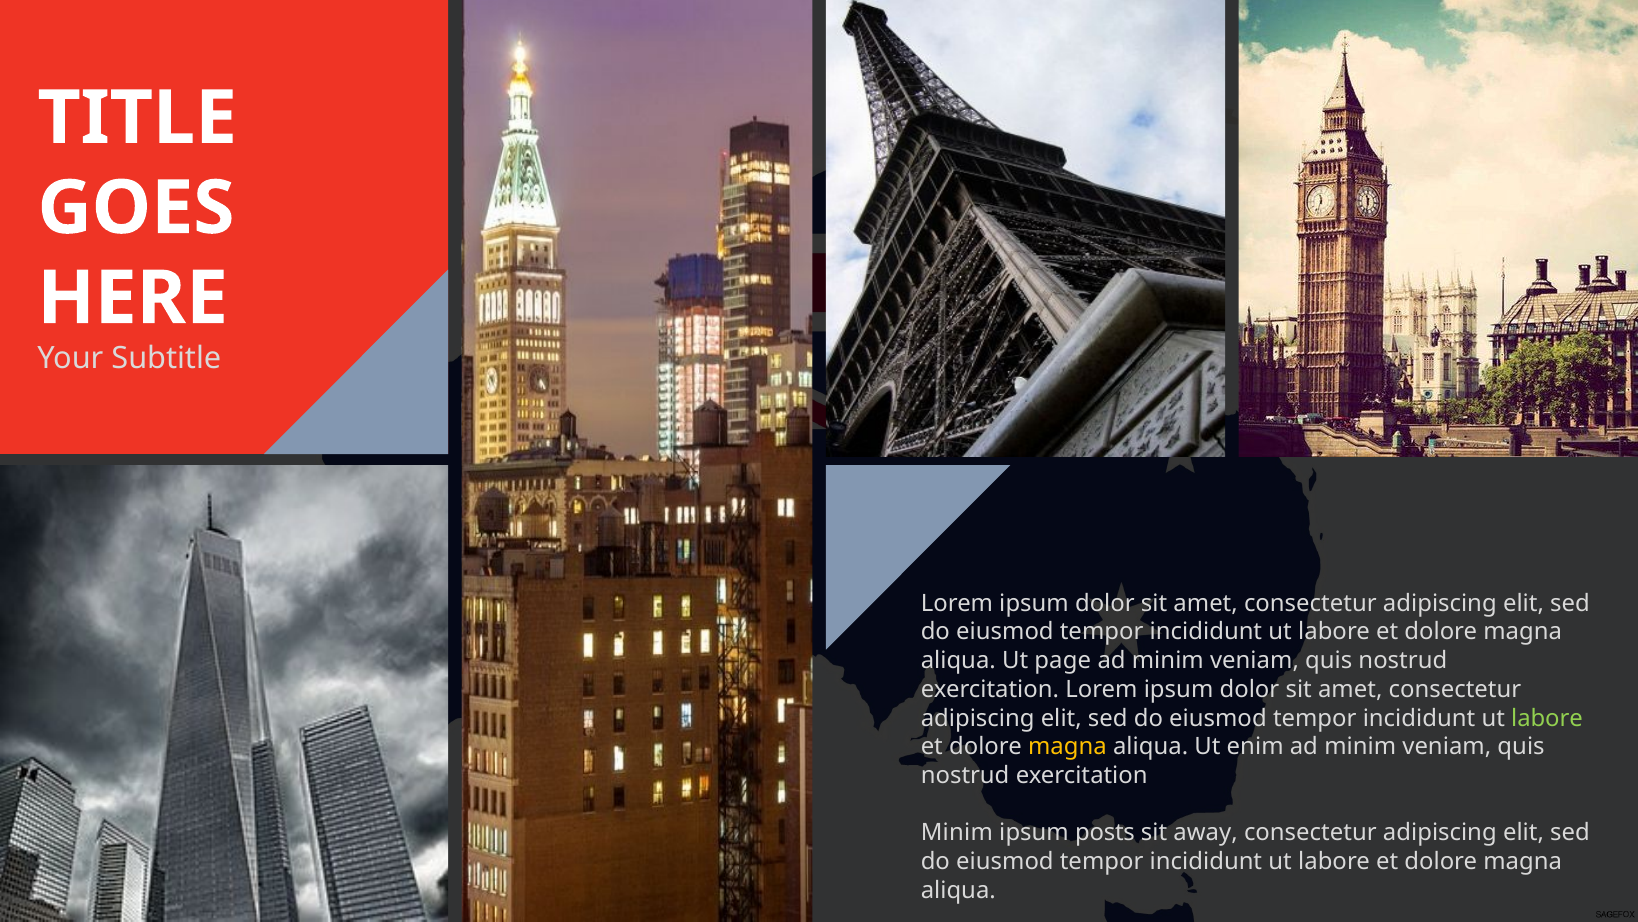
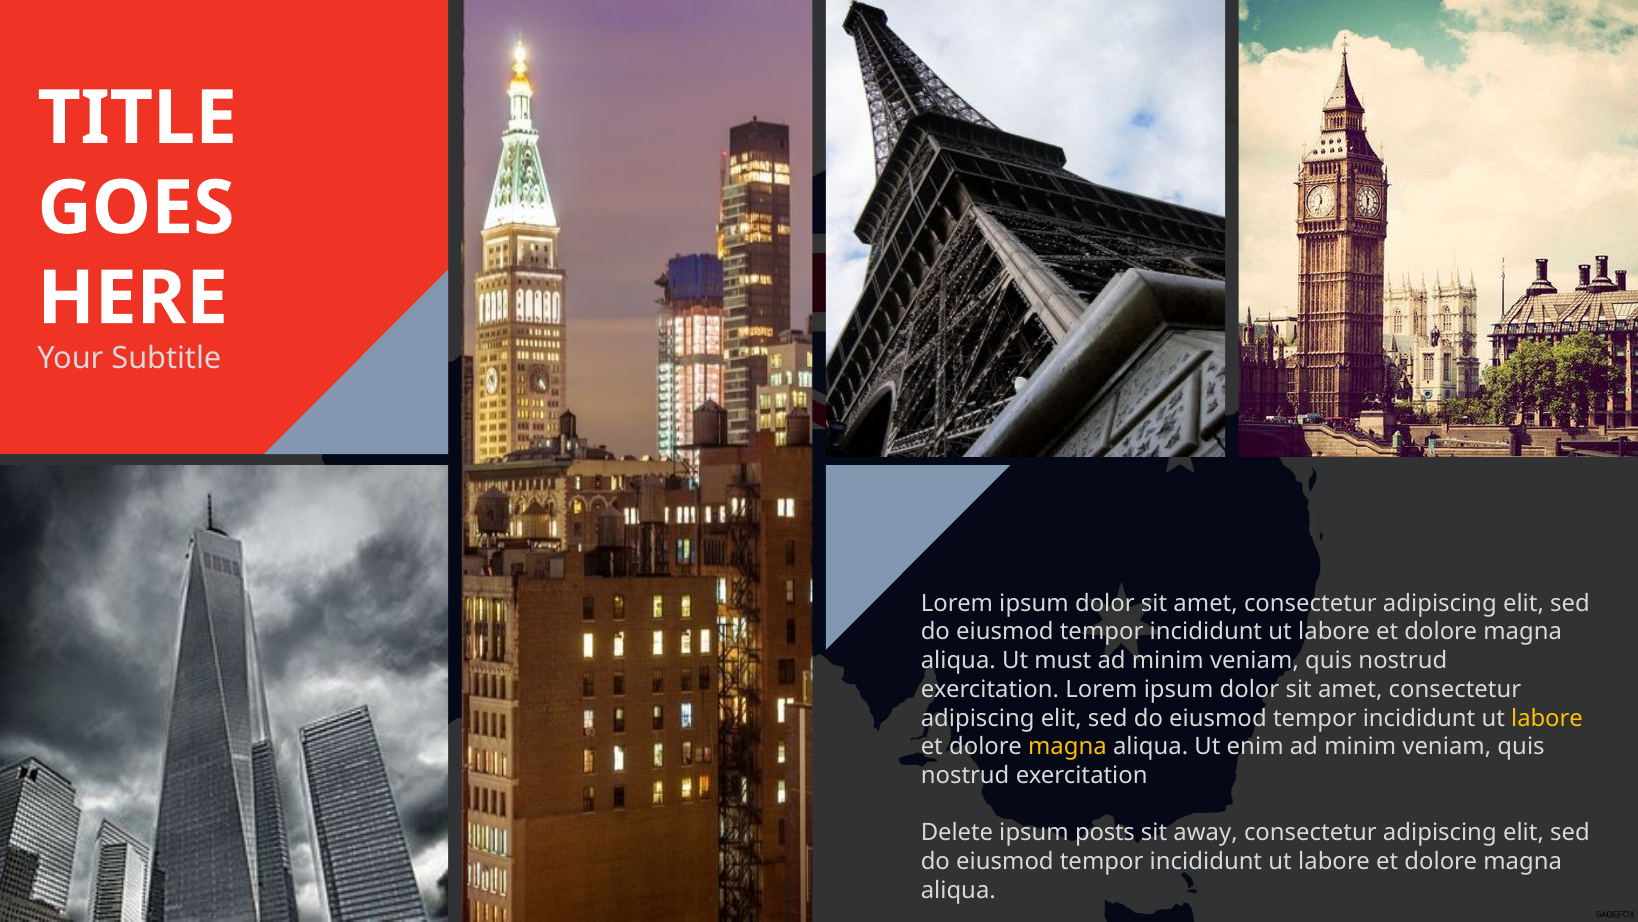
page: page -> must
labore at (1547, 718) colour: light green -> yellow
Minim at (957, 832): Minim -> Delete
